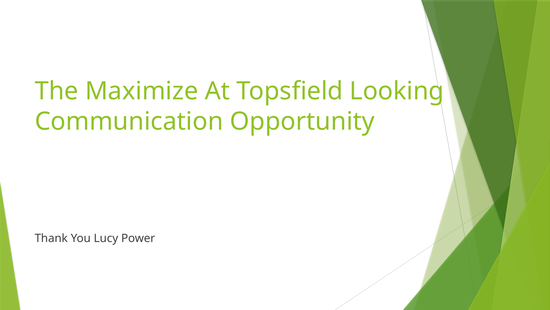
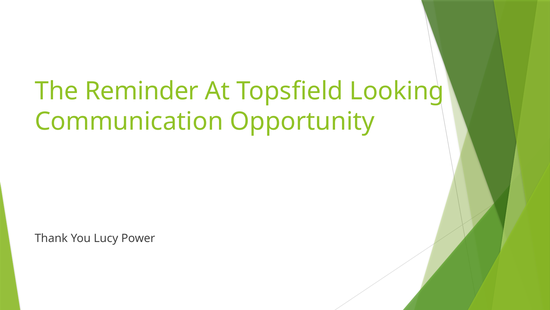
Maximize: Maximize -> Reminder
